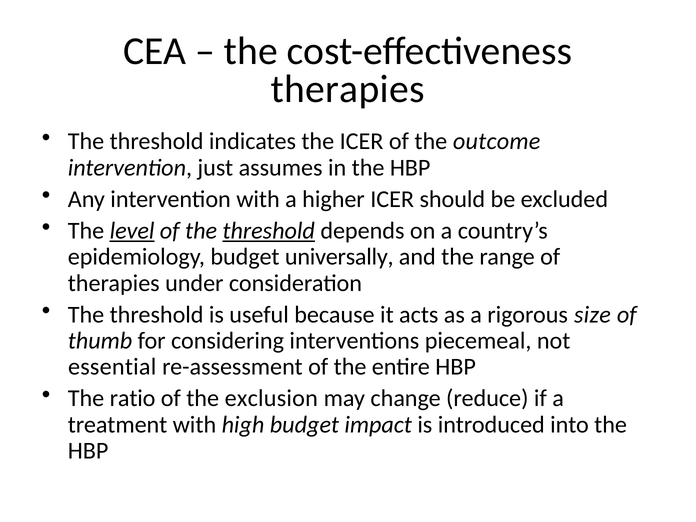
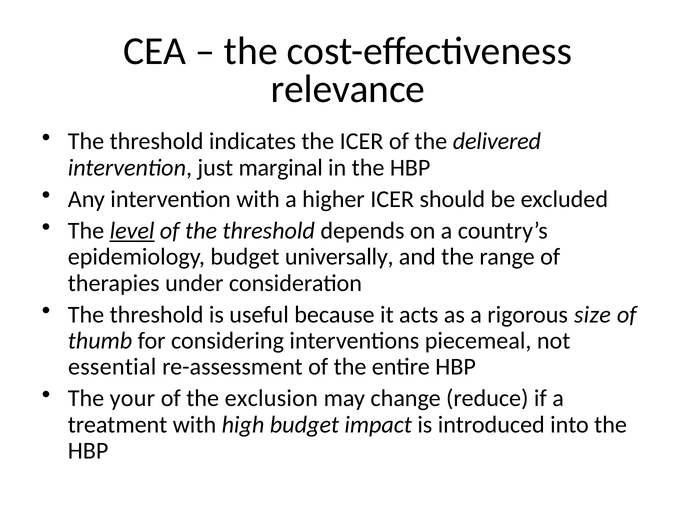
therapies at (348, 89): therapies -> relevance
outcome: outcome -> delivered
assumes: assumes -> marginal
threshold at (269, 231) underline: present -> none
ratio: ratio -> your
